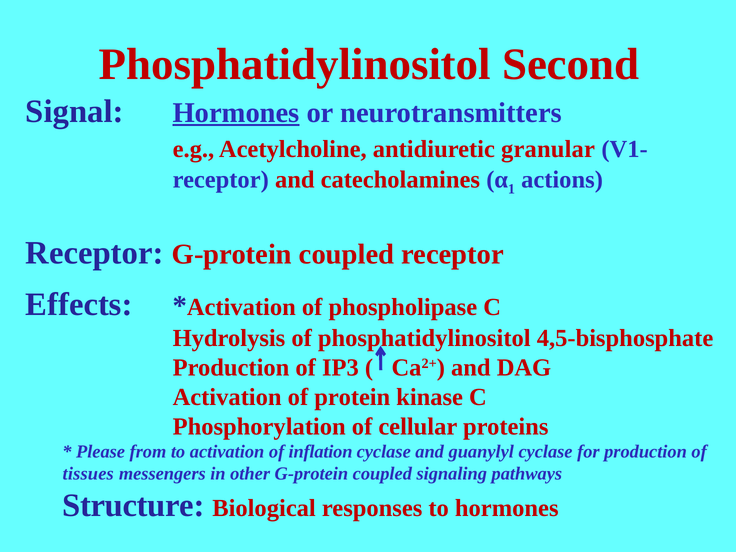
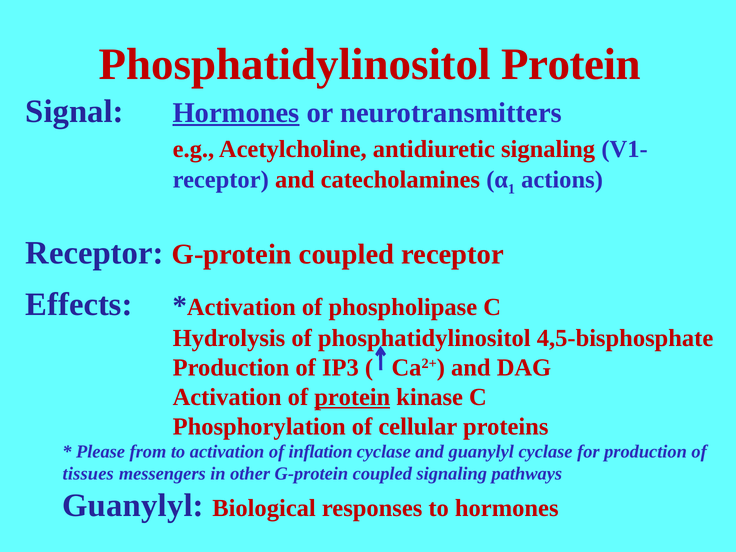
Phosphatidylinositol Second: Second -> Protein
antidiuretic granular: granular -> signaling
protein at (352, 397) underline: none -> present
Structure at (133, 506): Structure -> Guanylyl
